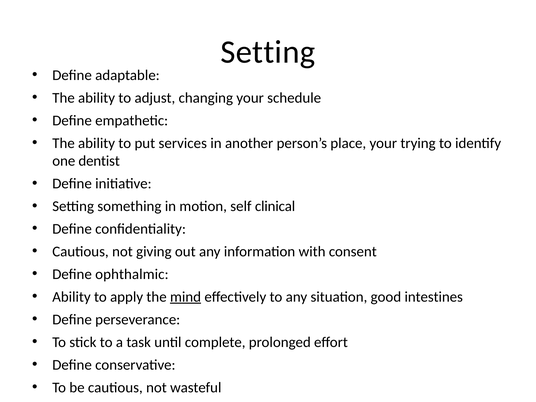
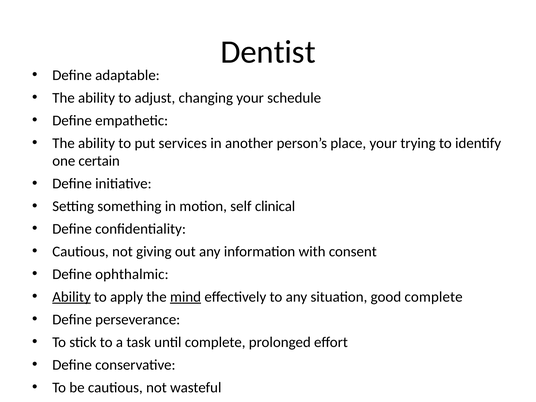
Setting at (268, 52): Setting -> Dentist
dentist: dentist -> certain
Ability at (71, 297) underline: none -> present
good intestines: intestines -> complete
